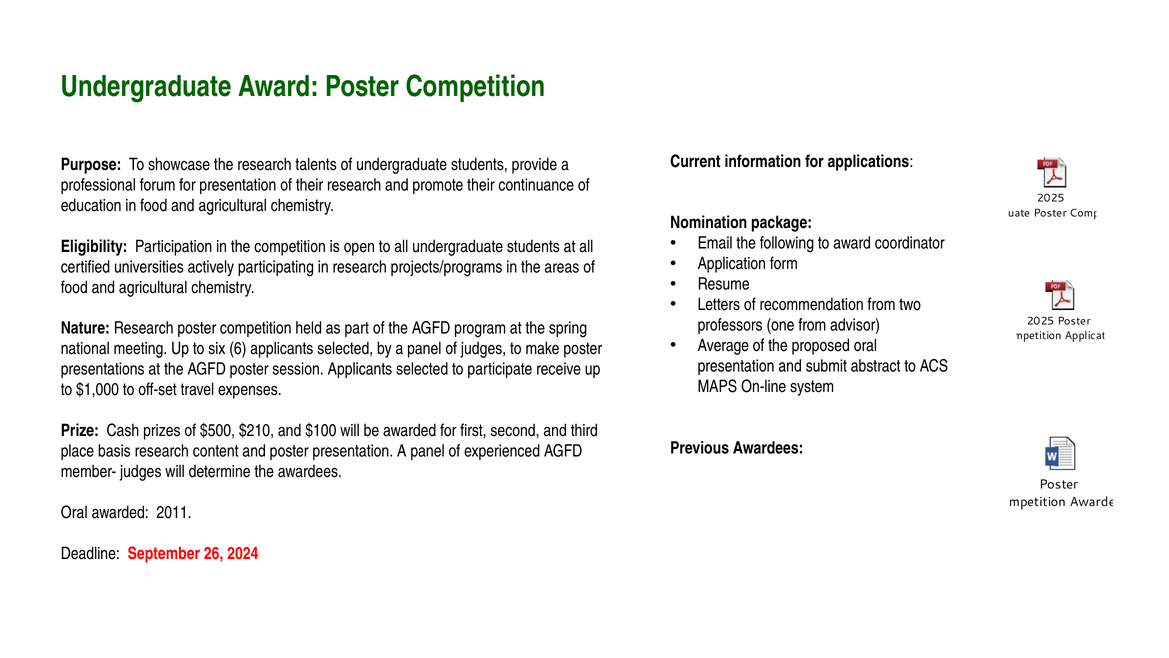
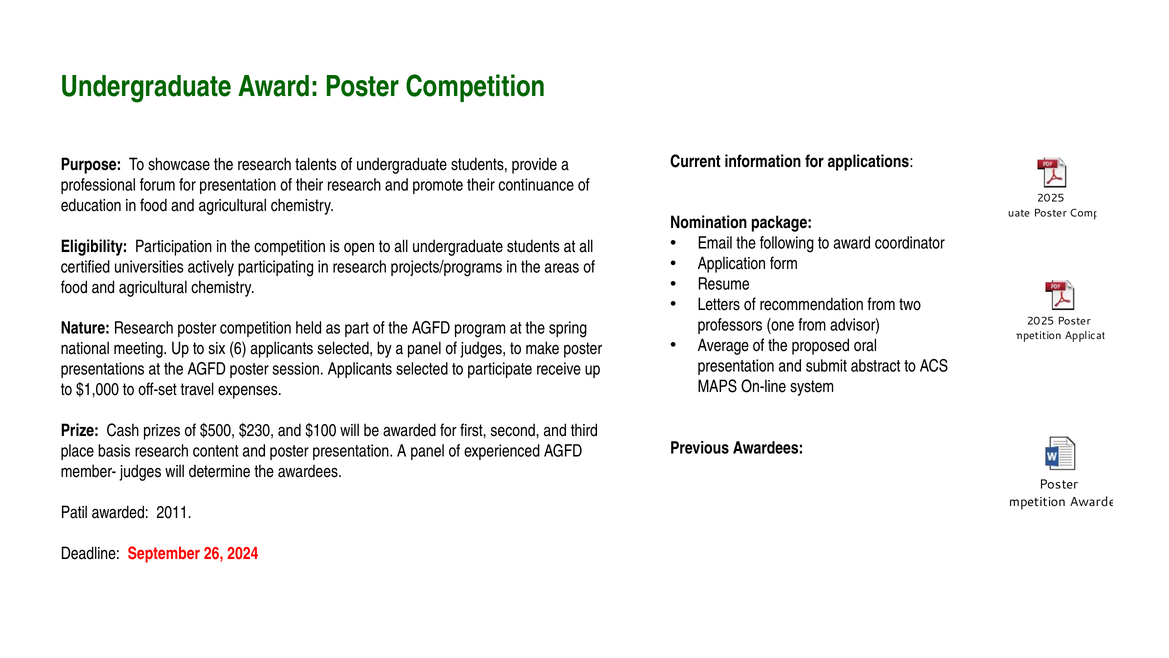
$210: $210 -> $230
Oral at (74, 512): Oral -> Patil
